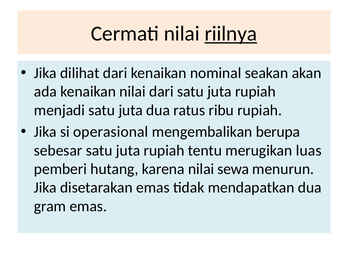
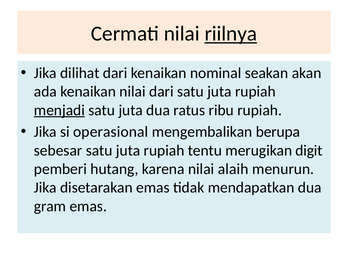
menjadi underline: none -> present
luas: luas -> digit
sewa: sewa -> alaih
